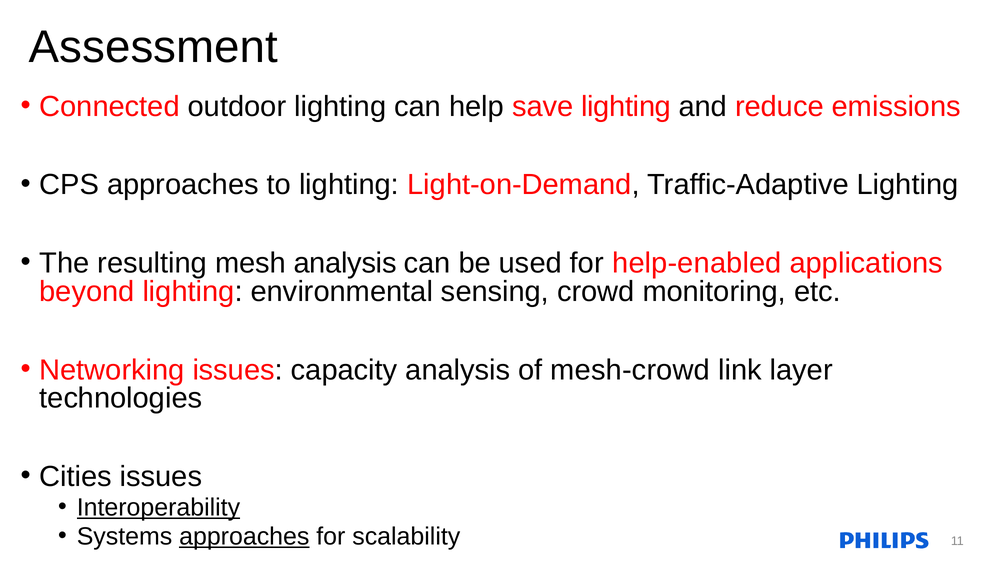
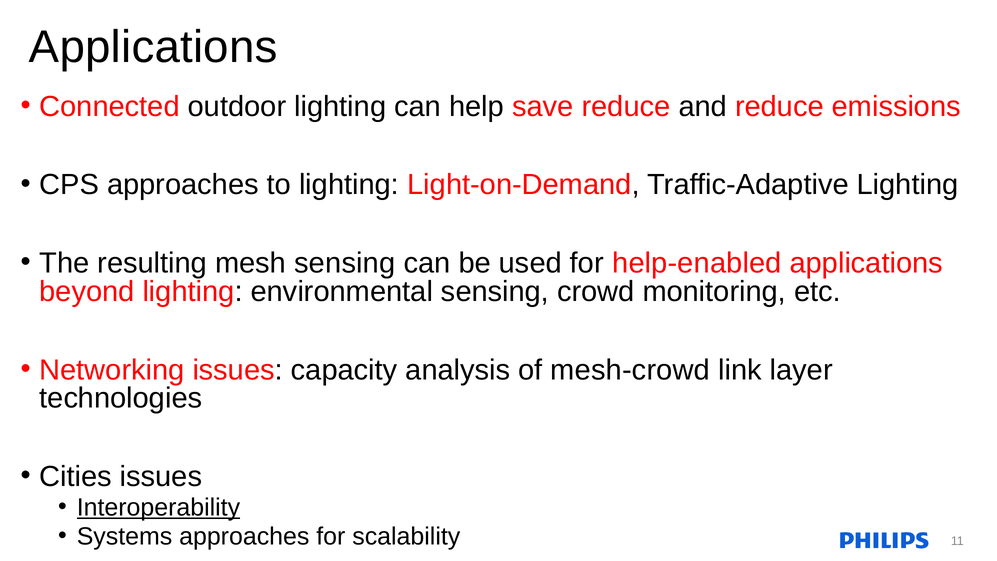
Assessment at (153, 47): Assessment -> Applications
save lighting: lighting -> reduce
mesh analysis: analysis -> sensing
approaches at (244, 536) underline: present -> none
